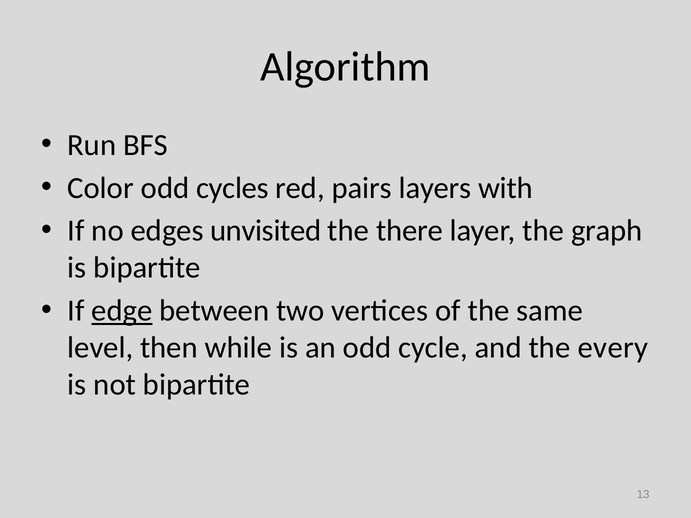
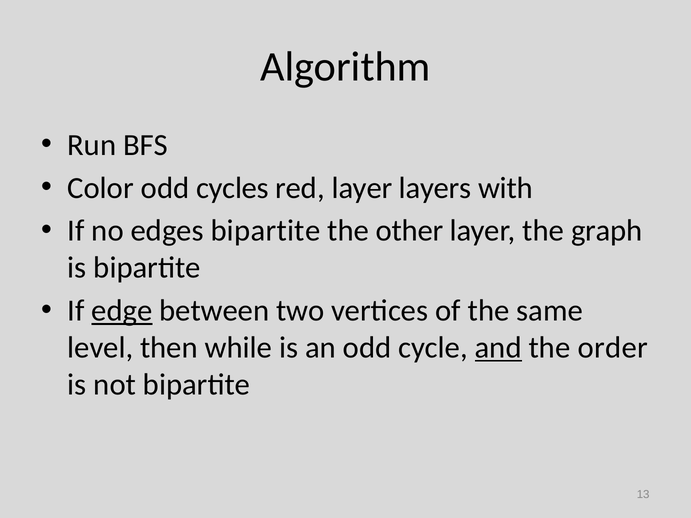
red pairs: pairs -> layer
edges unvisited: unvisited -> bipartite
there: there -> other
and underline: none -> present
every: every -> order
